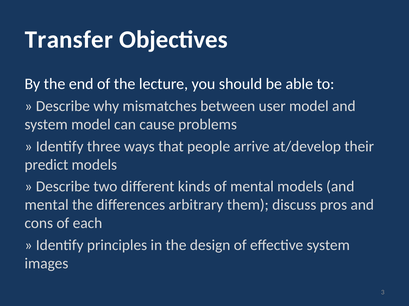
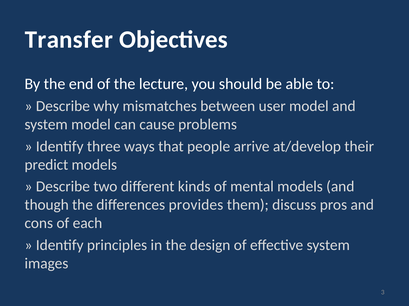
mental at (47, 205): mental -> though
arbitrary: arbitrary -> provides
